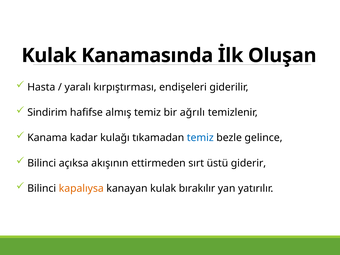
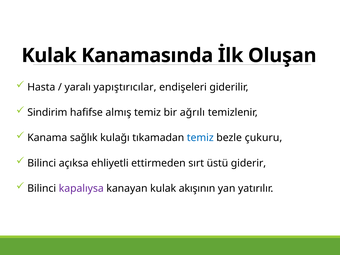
kırpıştırması: kırpıştırması -> yapıştırıcılar
kadar: kadar -> sağlık
gelince: gelince -> çukuru
akışının: akışının -> ehliyetli
kapalıysa colour: orange -> purple
bırakılır: bırakılır -> akışının
